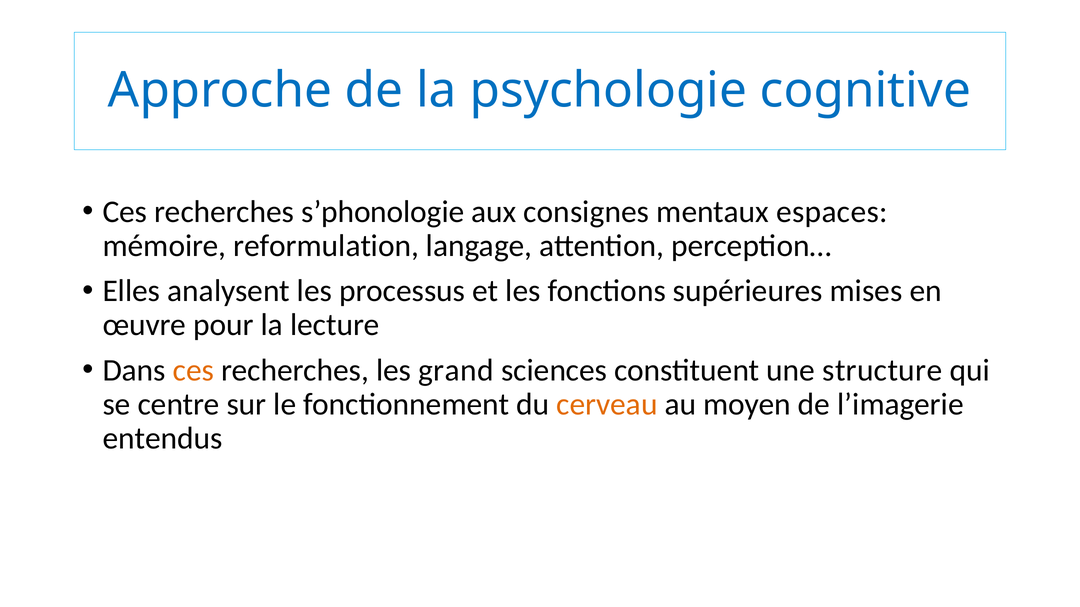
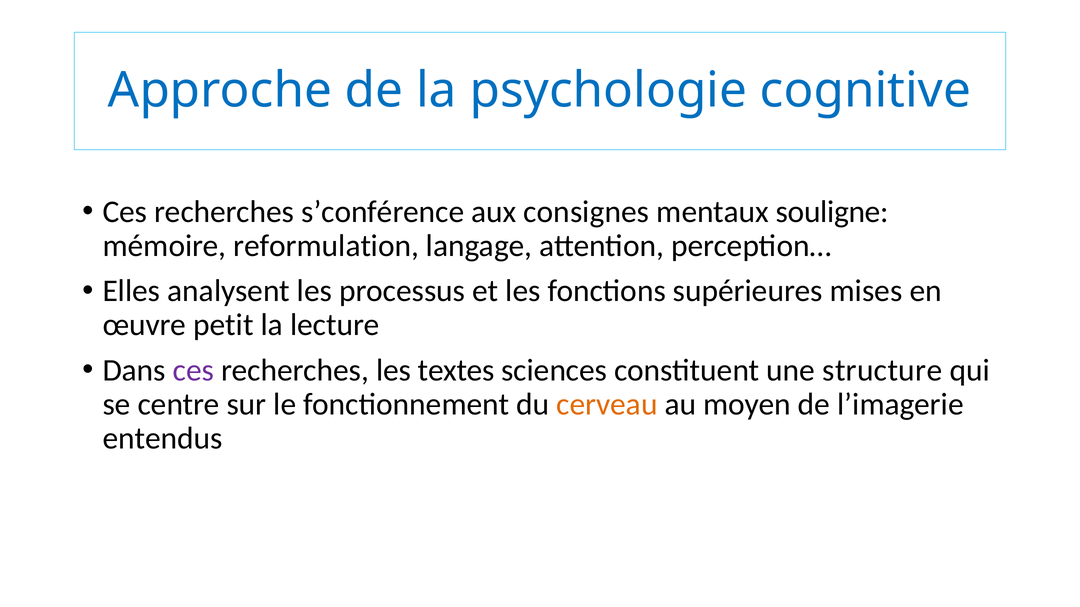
s’phonologie: s’phonologie -> s’conférence
espaces: espaces -> souligne
pour: pour -> petit
ces at (193, 370) colour: orange -> purple
grand: grand -> textes
